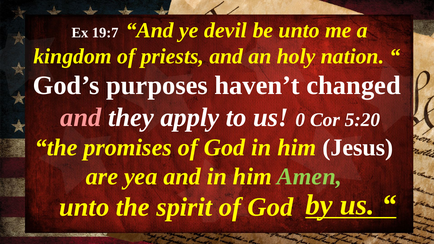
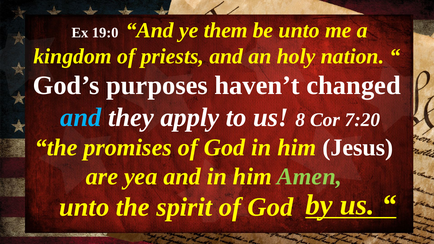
19:7: 19:7 -> 19:0
devil: devil -> them
and at (81, 117) colour: pink -> light blue
0: 0 -> 8
5:20: 5:20 -> 7:20
